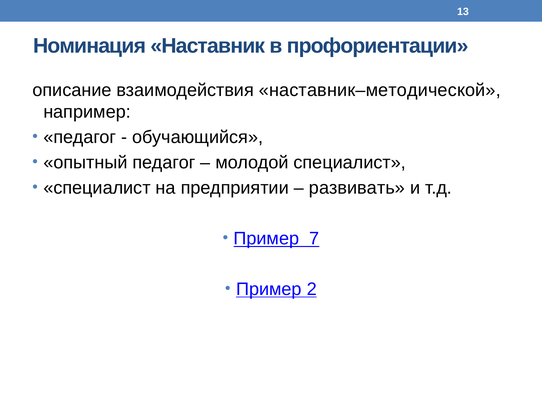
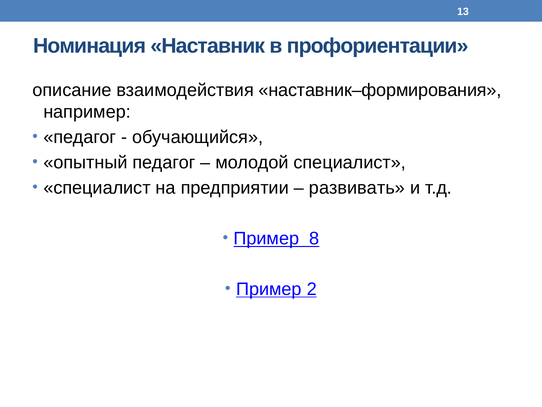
наставник–методической: наставник–методической -> наставник–формирования
7: 7 -> 8
